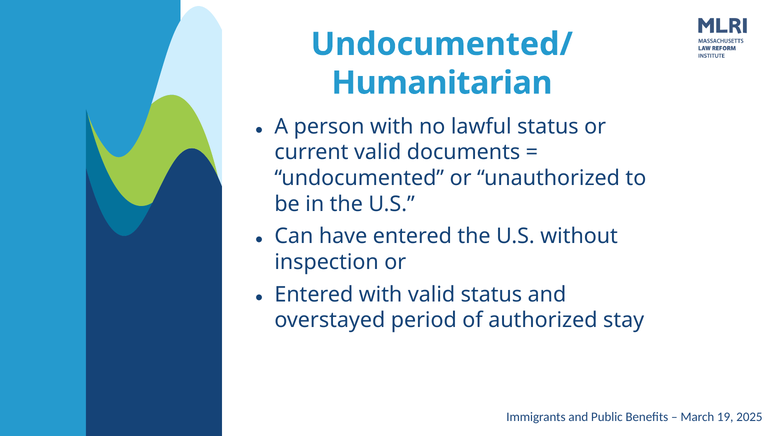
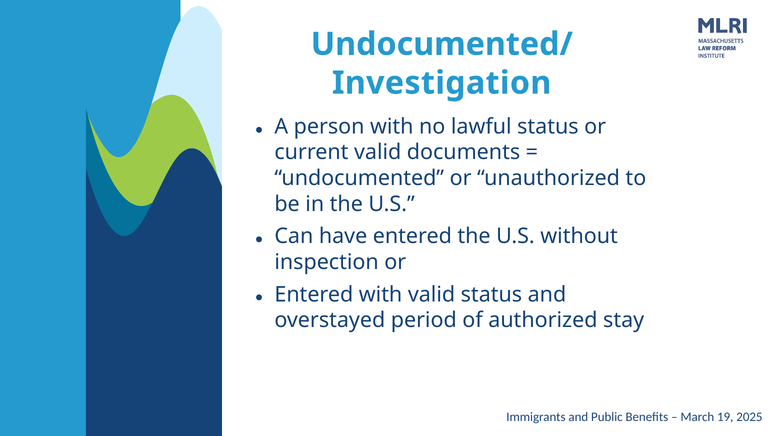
Humanitarian: Humanitarian -> Investigation
